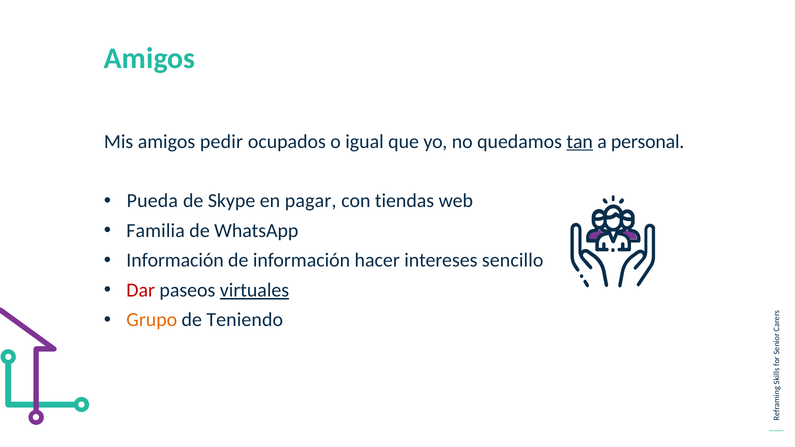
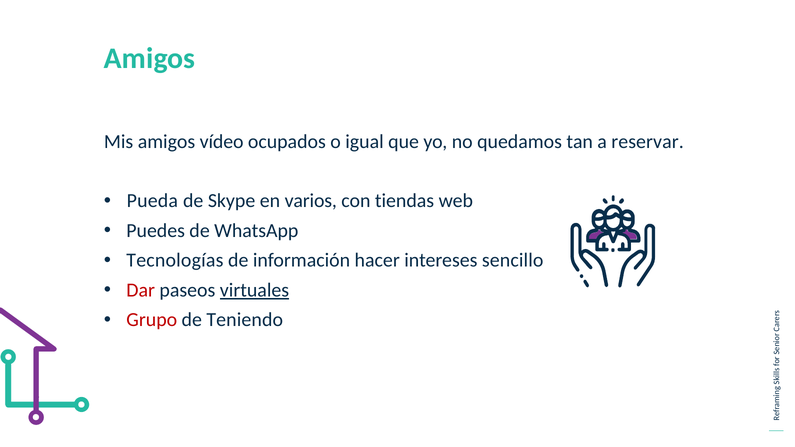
pedir: pedir -> vídeo
tan underline: present -> none
personal: personal -> reservar
pagar: pagar -> varios
Familia: Familia -> Puedes
Información at (175, 261): Información -> Tecnologías
Grupo colour: orange -> red
